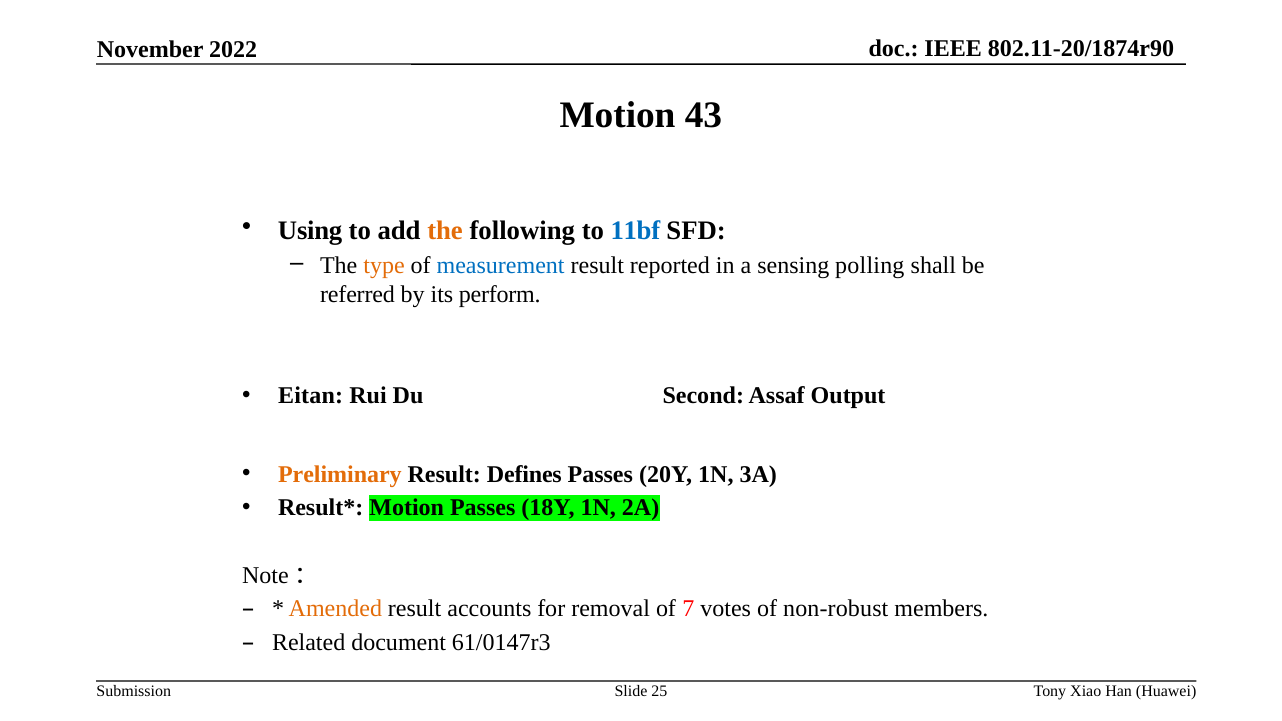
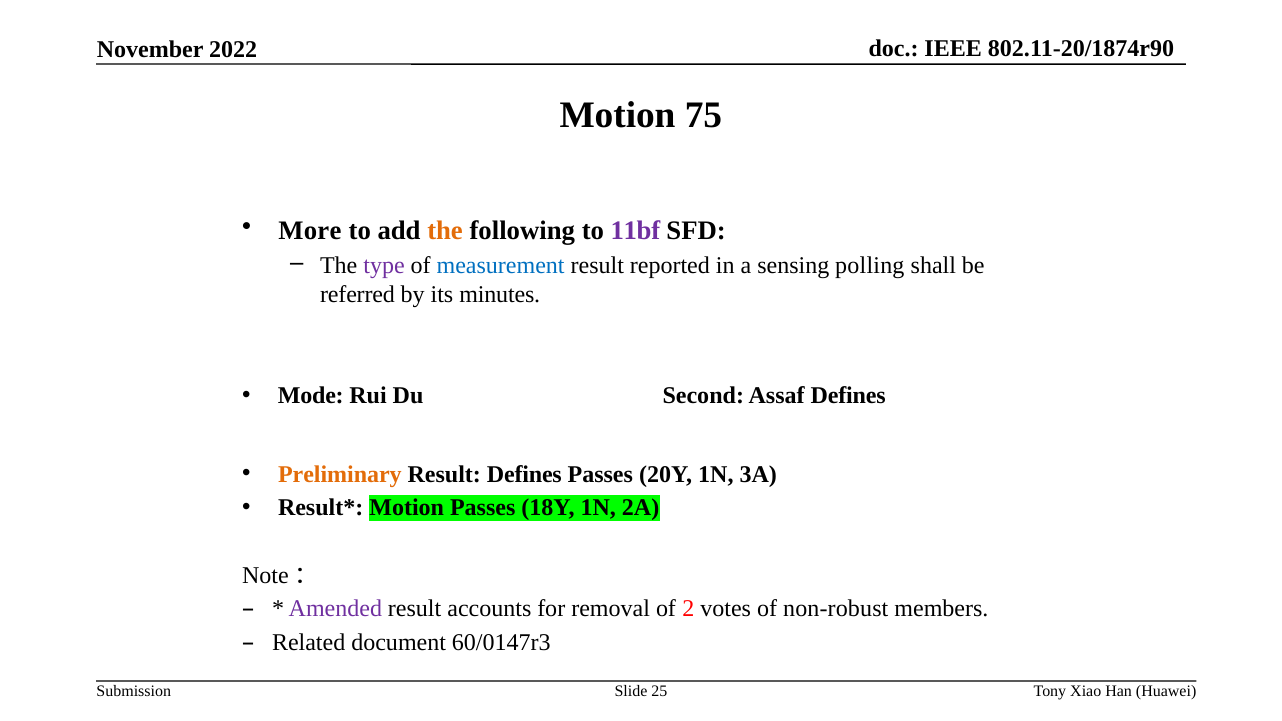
43: 43 -> 75
Using: Using -> More
11bf colour: blue -> purple
type colour: orange -> purple
perform: perform -> minutes
Eitan: Eitan -> Mode
Assaf Output: Output -> Defines
Amended colour: orange -> purple
7: 7 -> 2
61/0147r3: 61/0147r3 -> 60/0147r3
